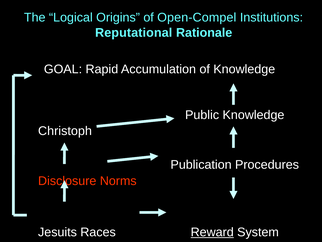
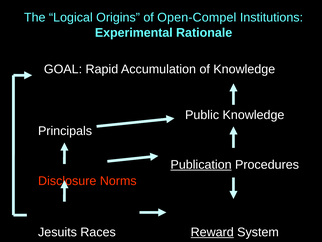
Reputational: Reputational -> Experimental
Christoph: Christoph -> Principals
Publication underline: none -> present
